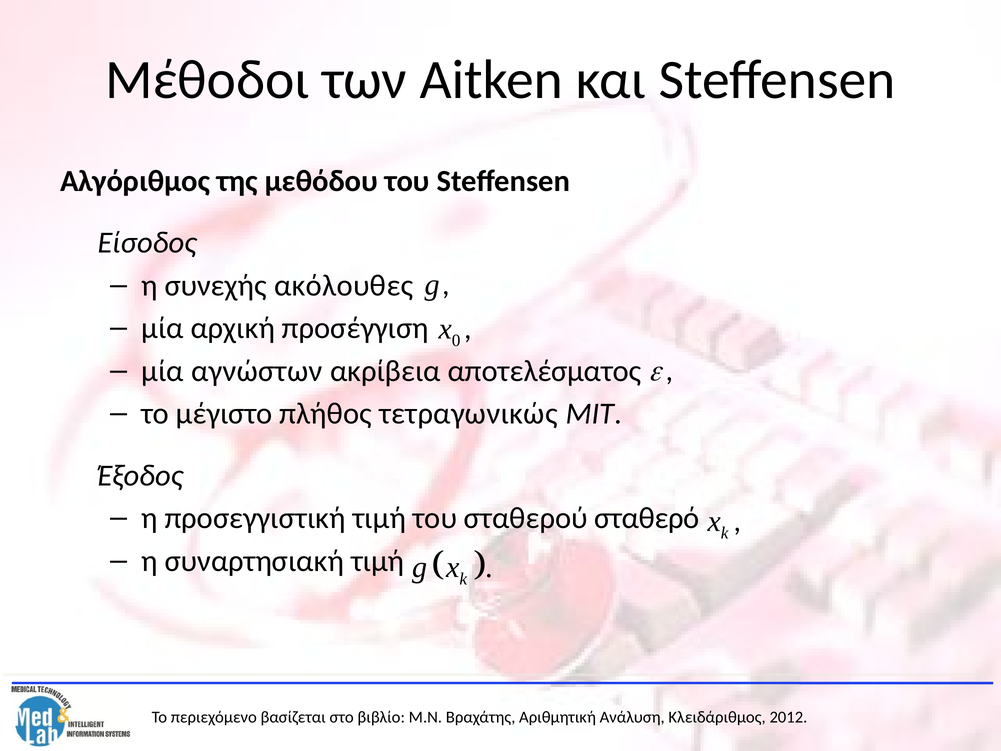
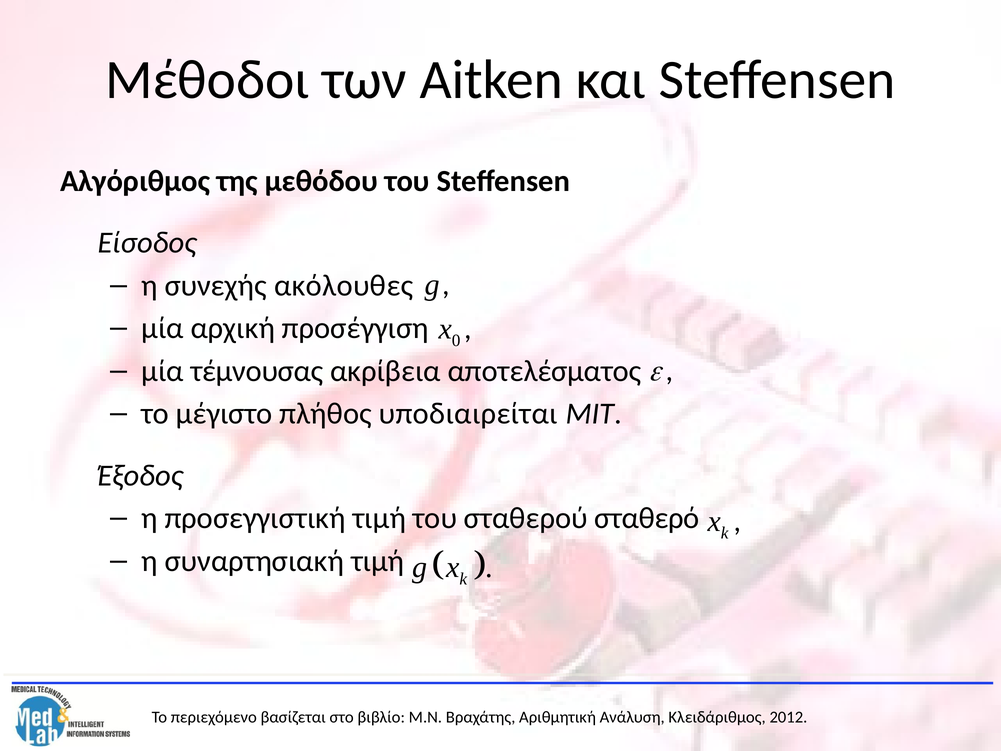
αγνώστων: αγνώστων -> τέμνουσας
τετραγωνικώς: τετραγωνικώς -> υποδιαιρείται
